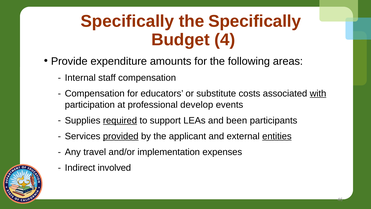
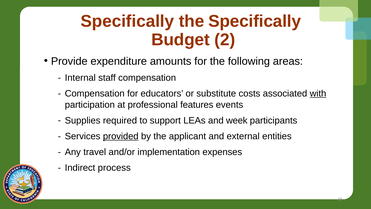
4: 4 -> 2
develop: develop -> features
required underline: present -> none
been: been -> week
entities underline: present -> none
involved: involved -> process
